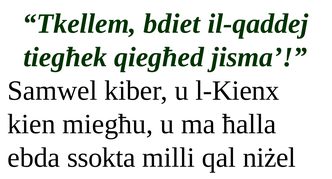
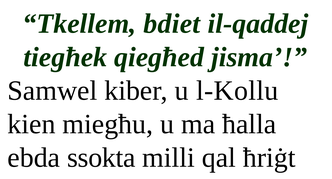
l-Kienx: l-Kienx -> l-Kollu
niżel: niżel -> ħriġt
